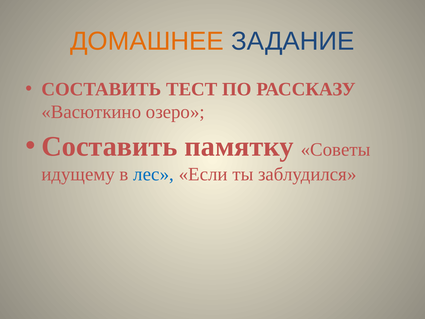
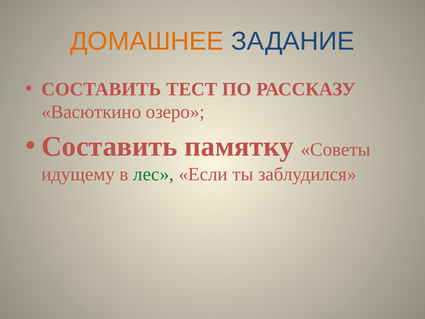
лес colour: blue -> green
